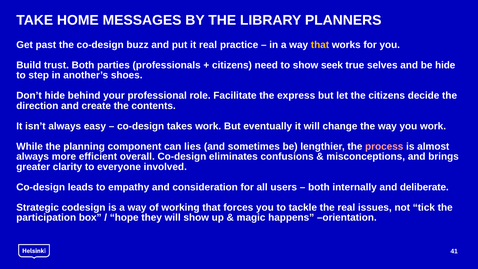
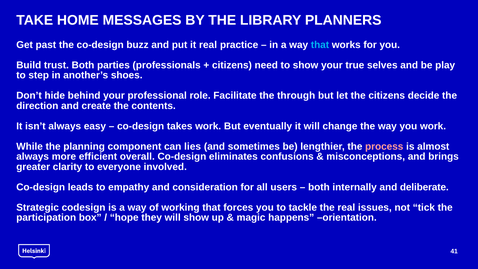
that at (320, 45) colour: yellow -> light blue
show seek: seek -> your
be hide: hide -> play
express: express -> through
